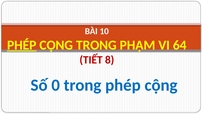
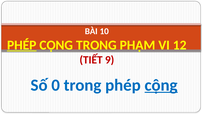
64: 64 -> 12
8: 8 -> 9
cộng at (161, 85) underline: none -> present
